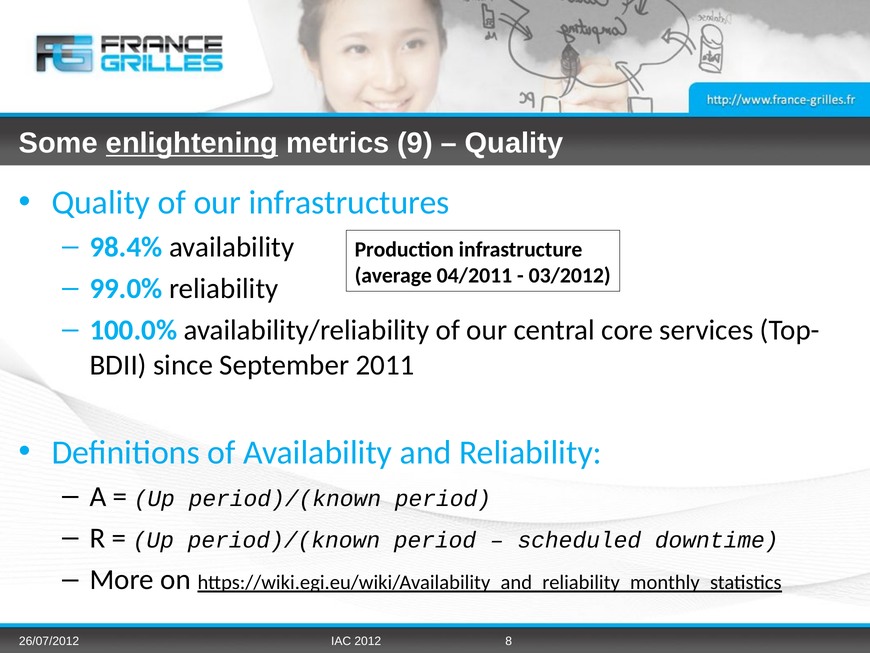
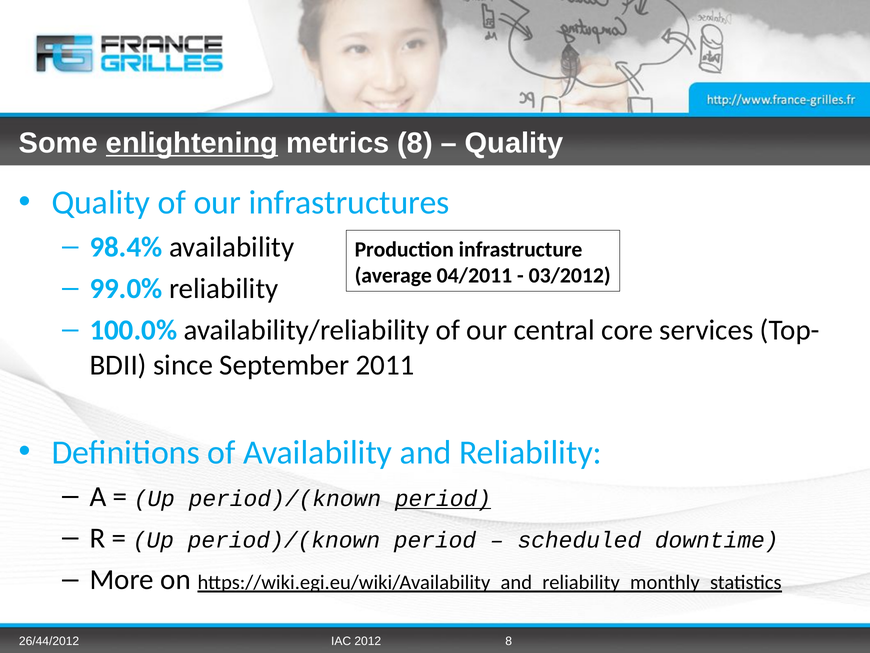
metrics 9: 9 -> 8
period at (443, 498) underline: none -> present
26/07/2012: 26/07/2012 -> 26/44/2012
